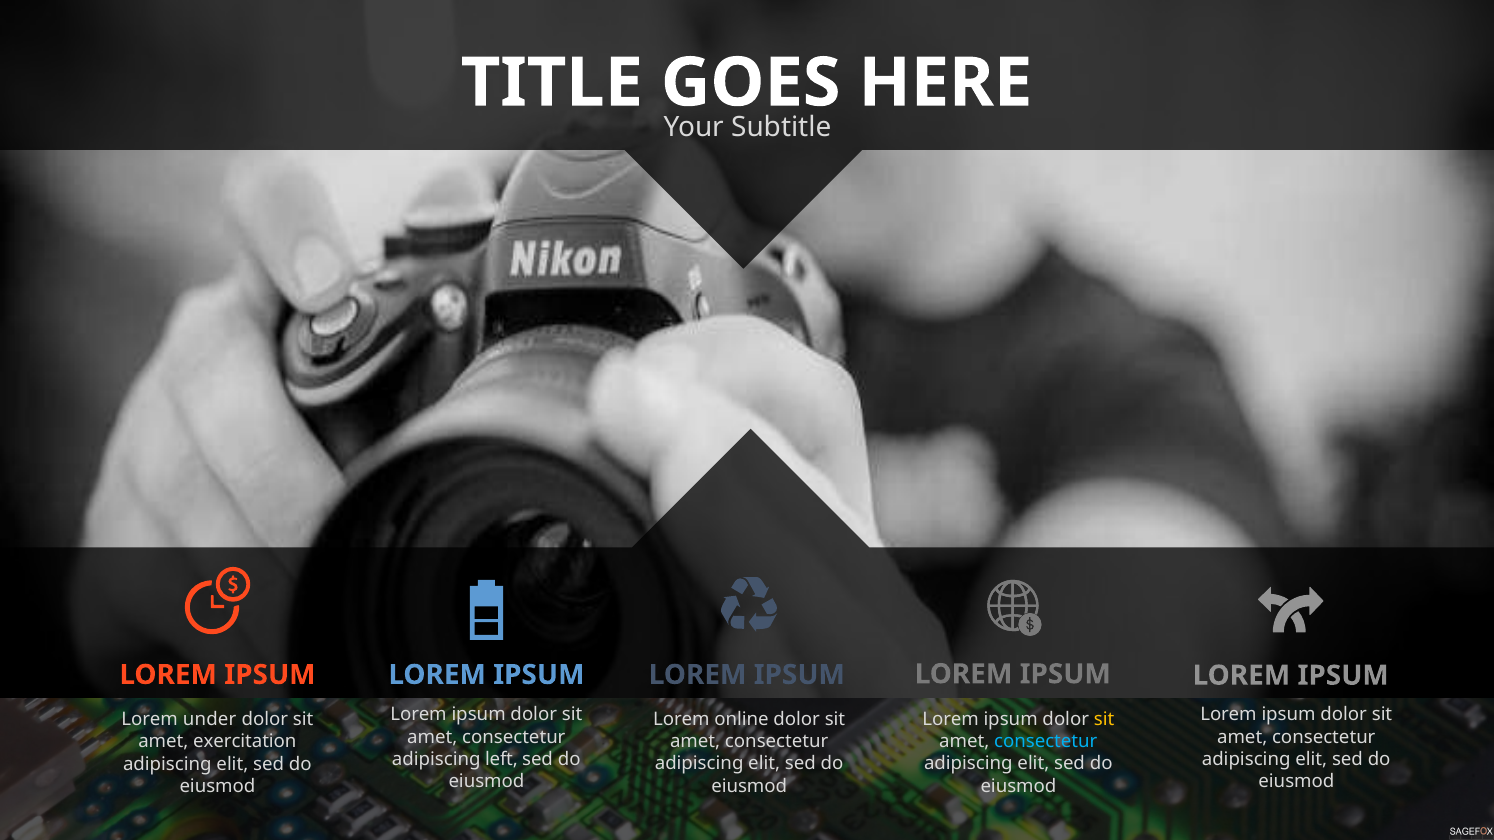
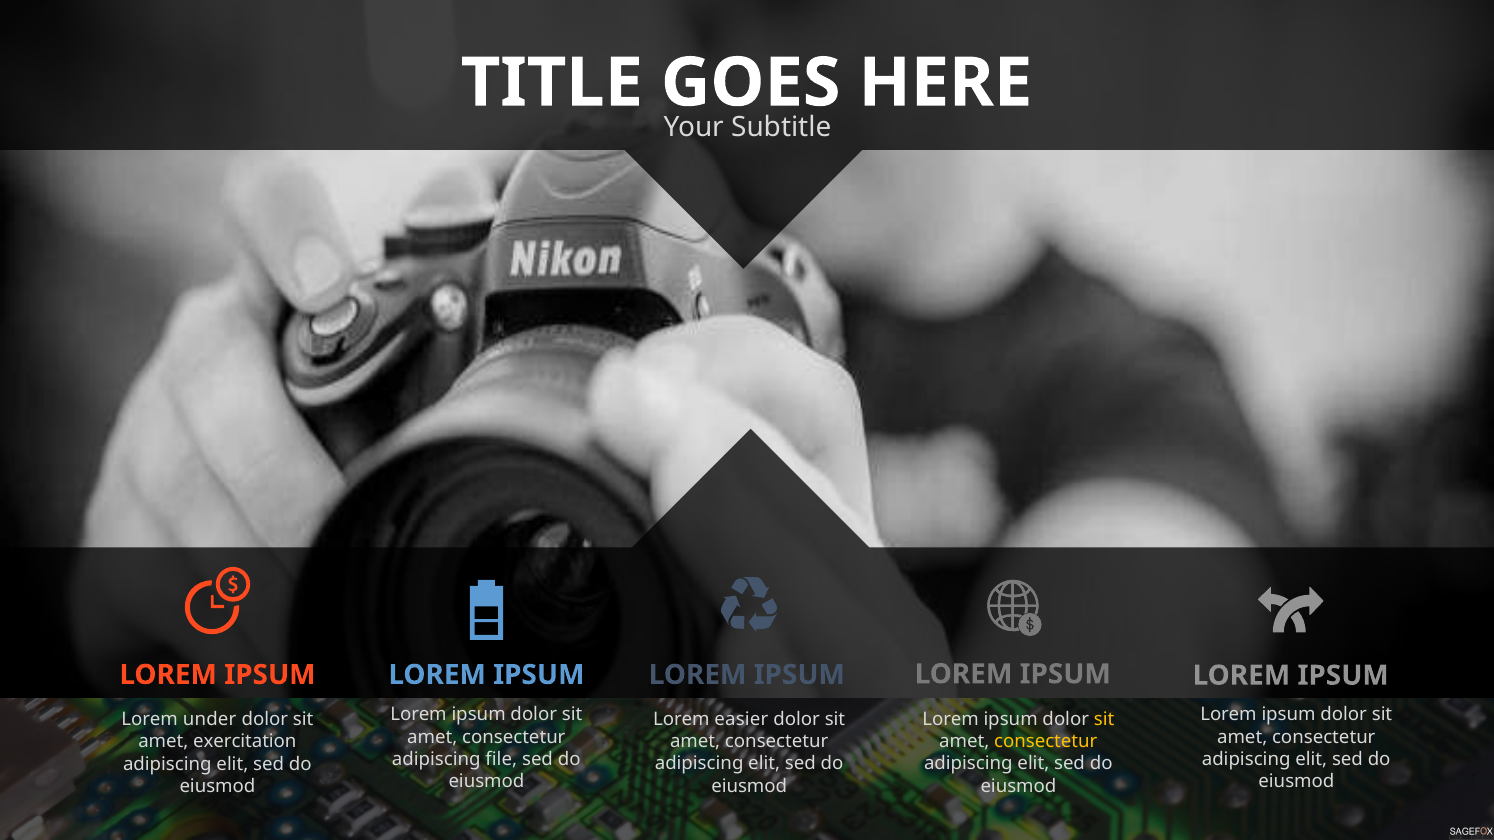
online: online -> easier
consectetur at (1046, 742) colour: light blue -> yellow
left: left -> file
